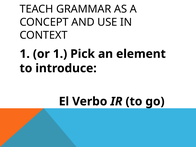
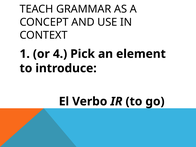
or 1: 1 -> 4
